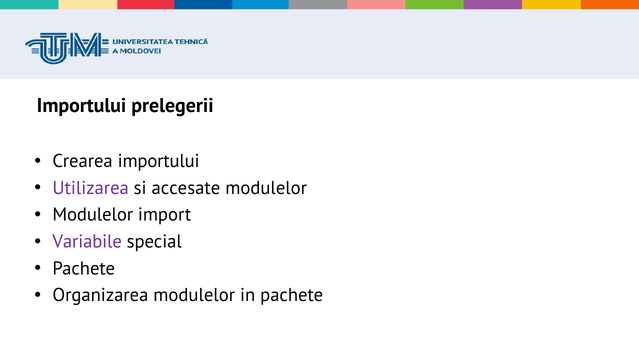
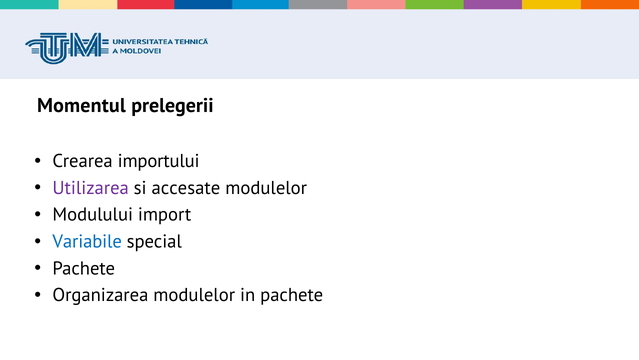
Importului at (82, 105): Importului -> Momentul
Modulelor at (93, 214): Modulelor -> Modulului
Variabile colour: purple -> blue
